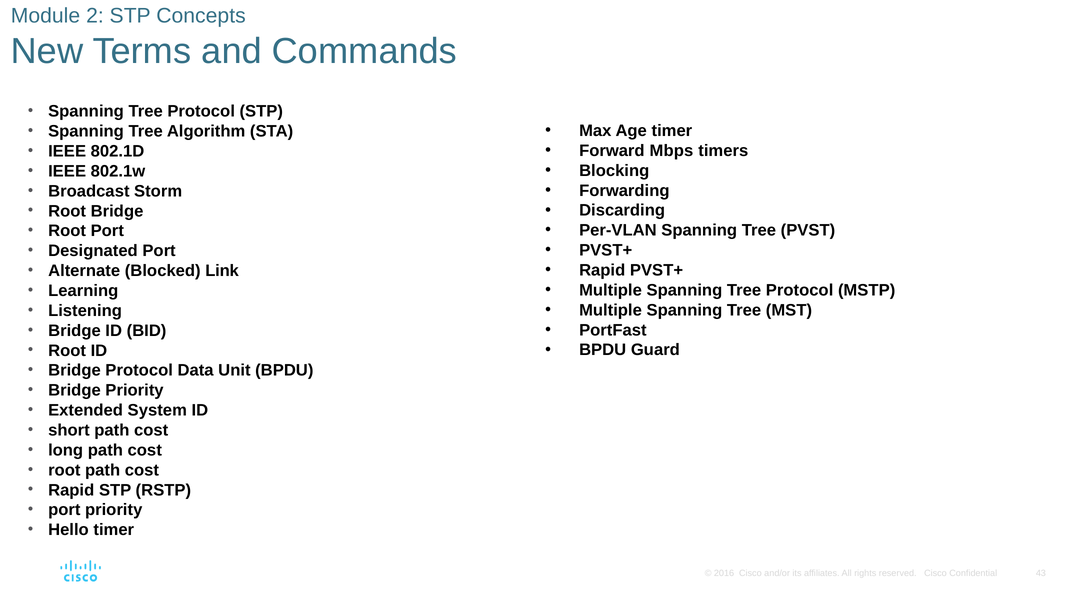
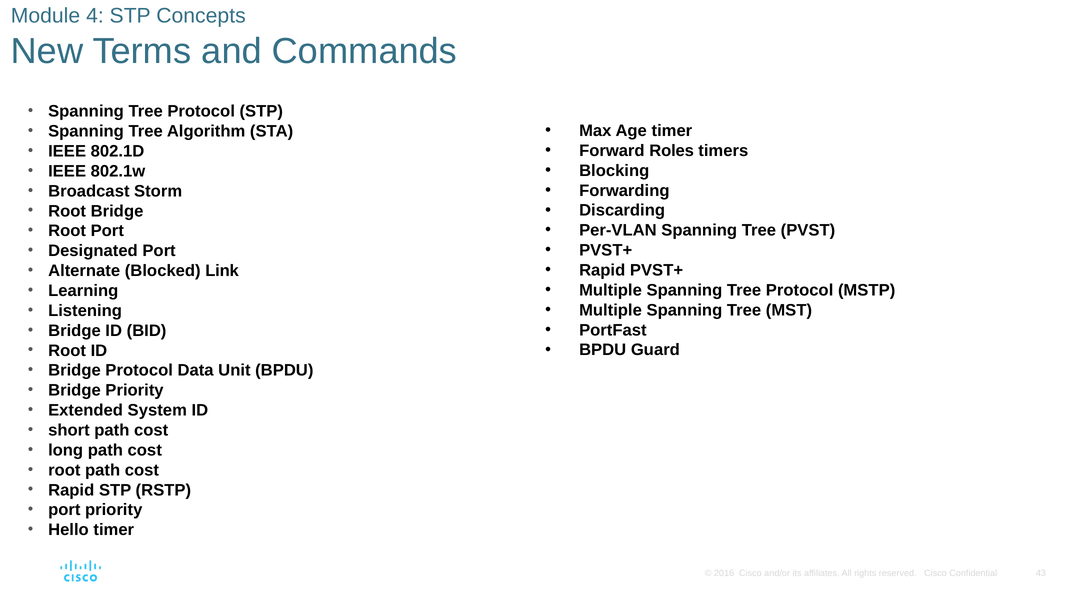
2: 2 -> 4
Mbps: Mbps -> Roles
